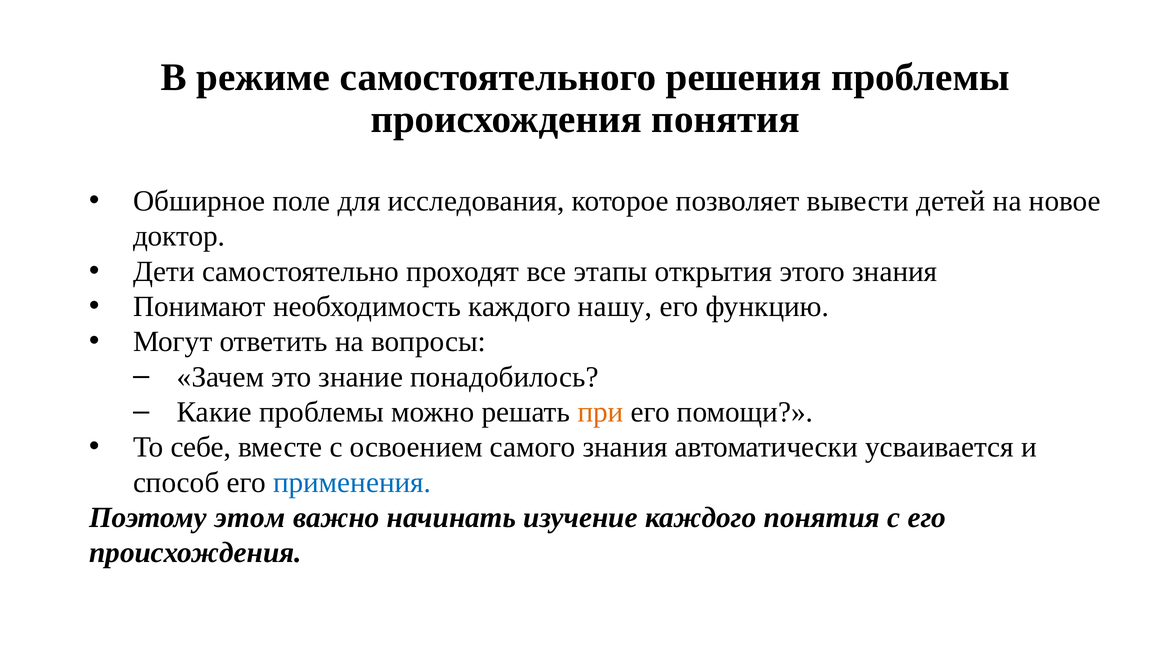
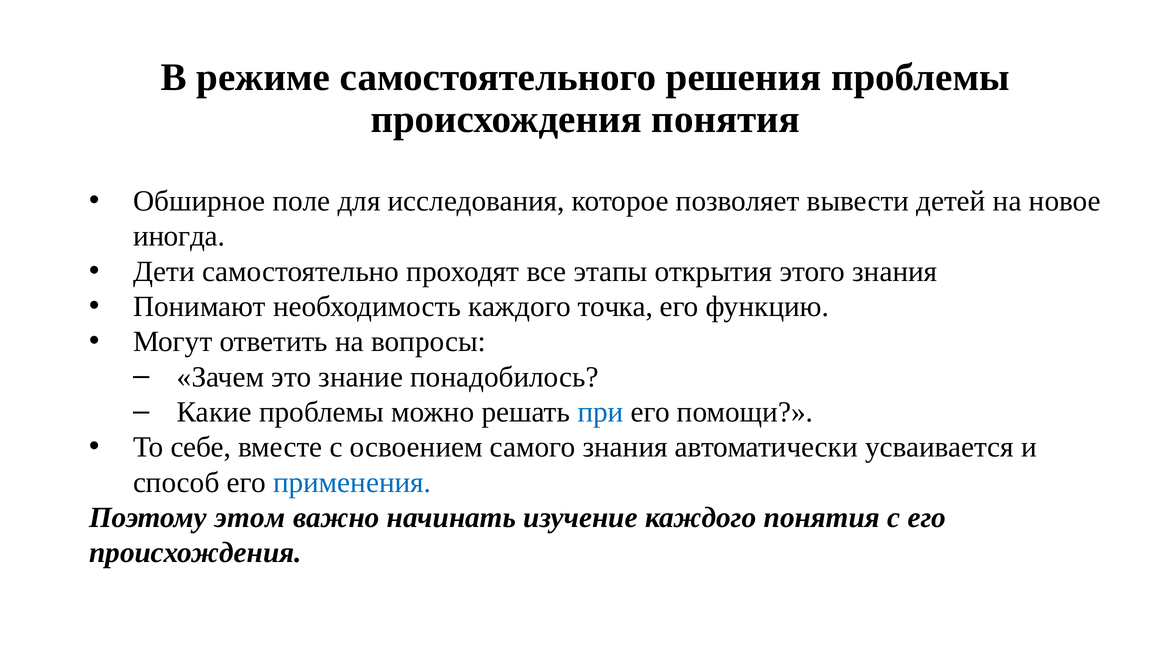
доктор: доктор -> иногда
нашу: нашу -> точка
при colour: orange -> blue
